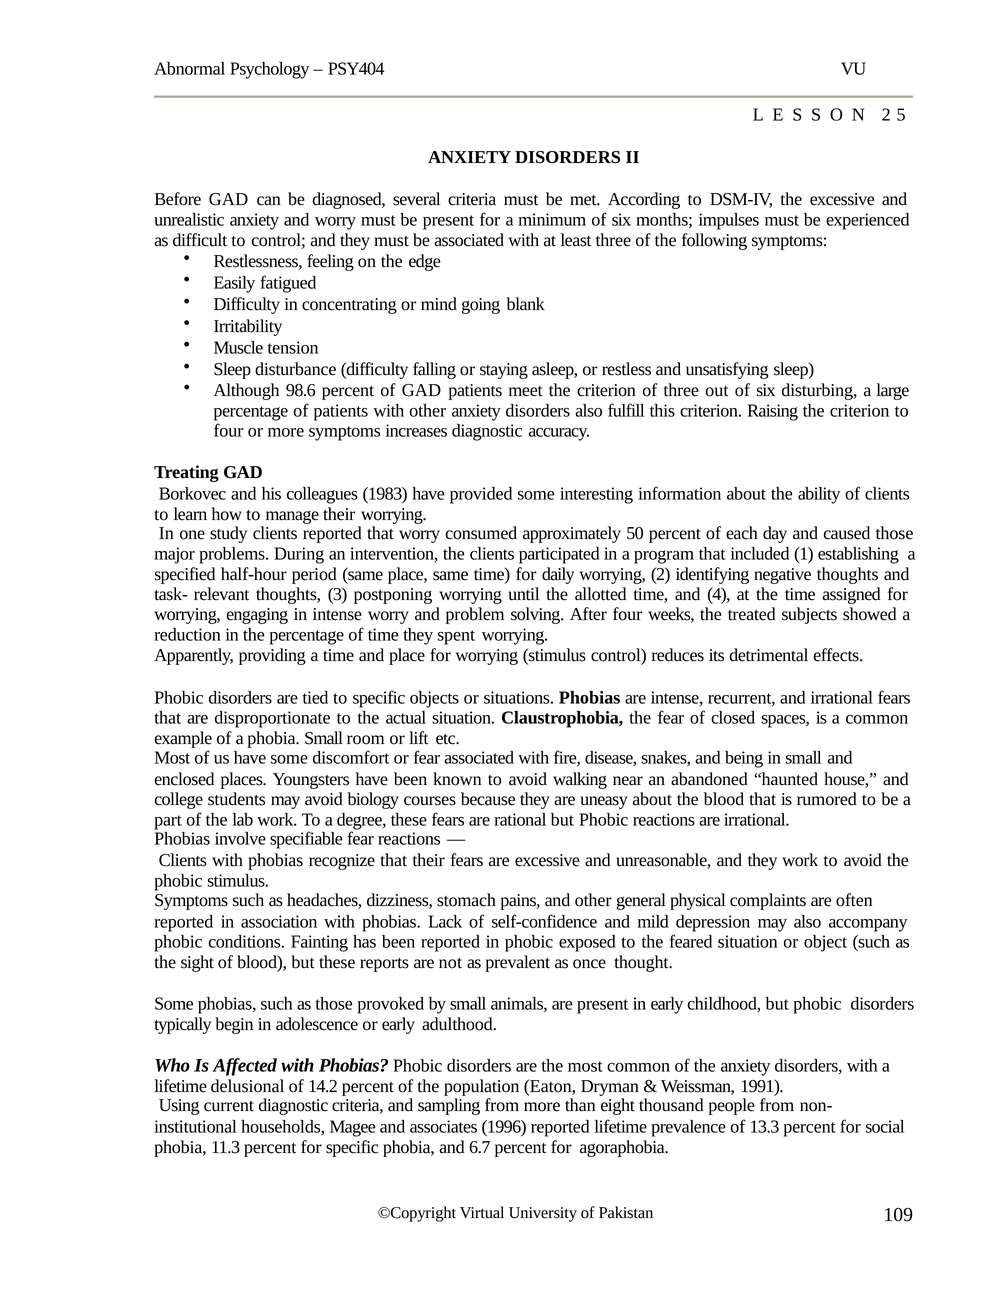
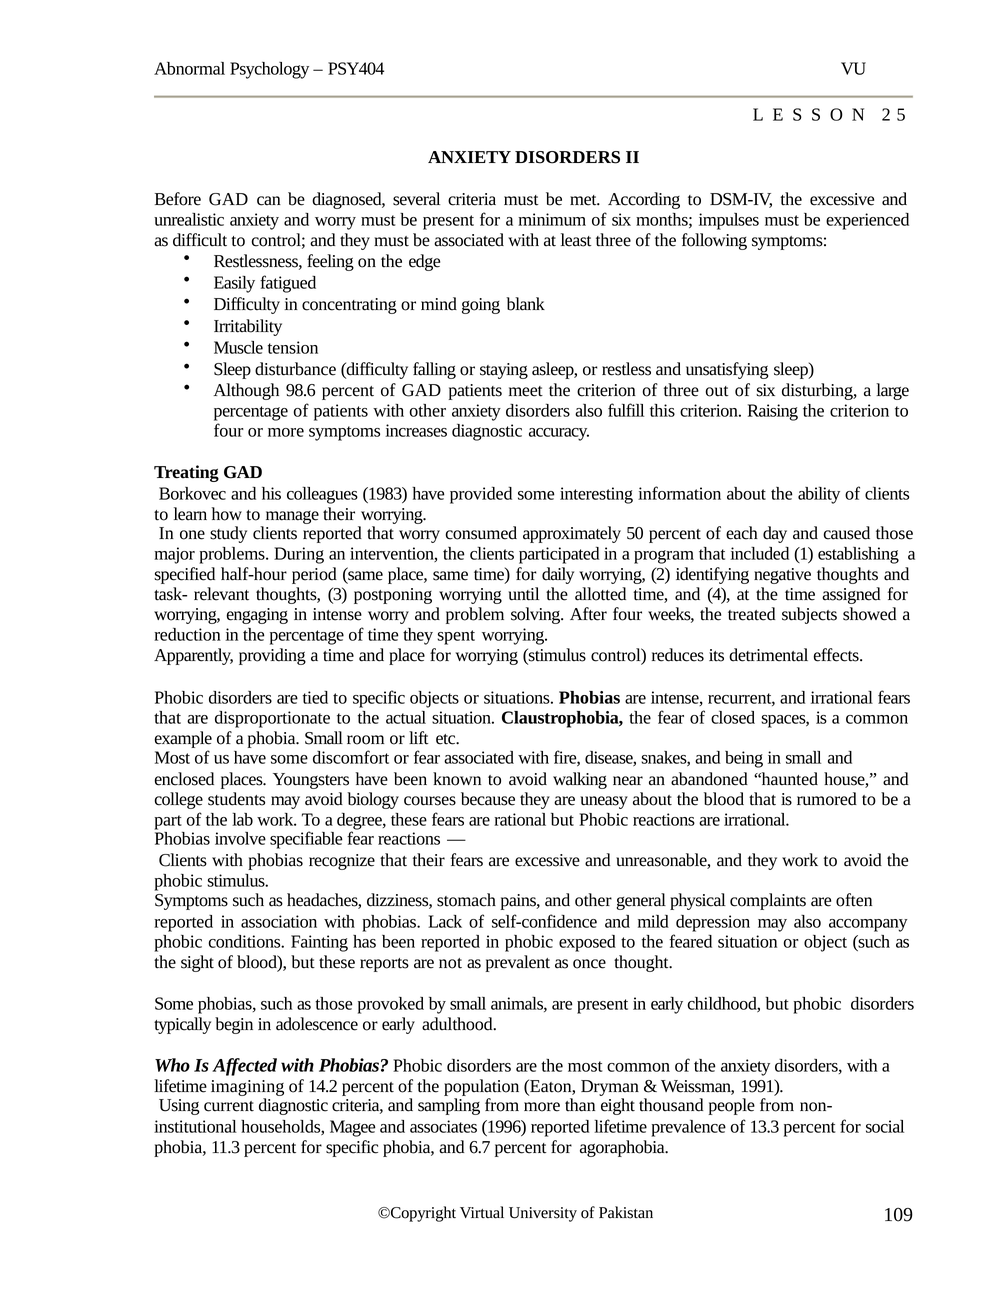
delusional: delusional -> imagining
